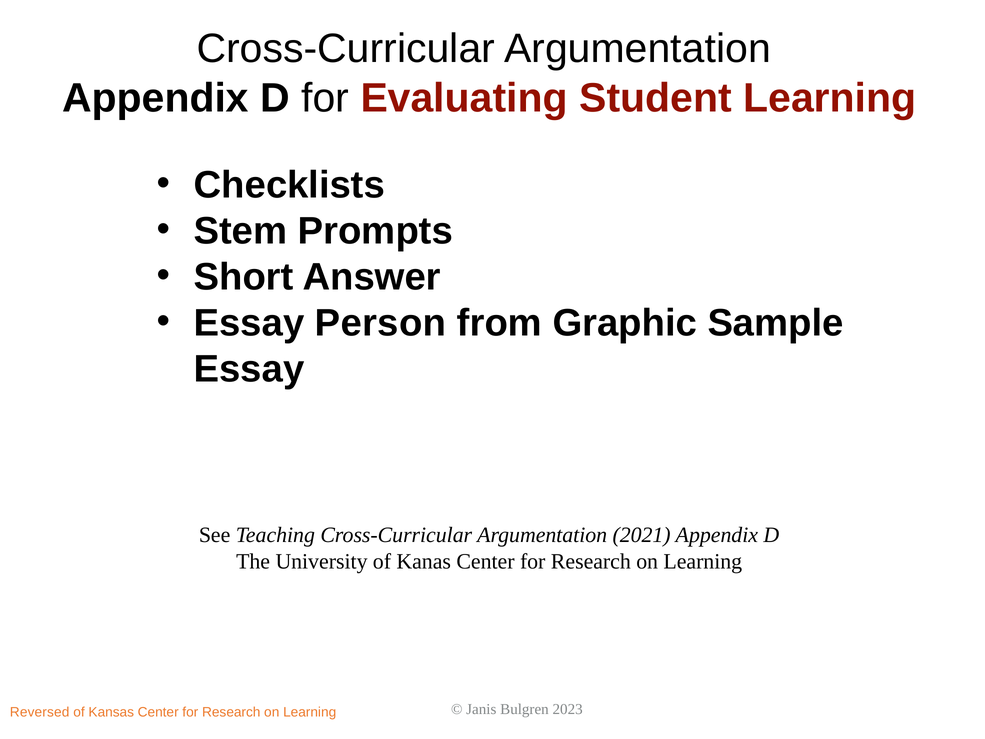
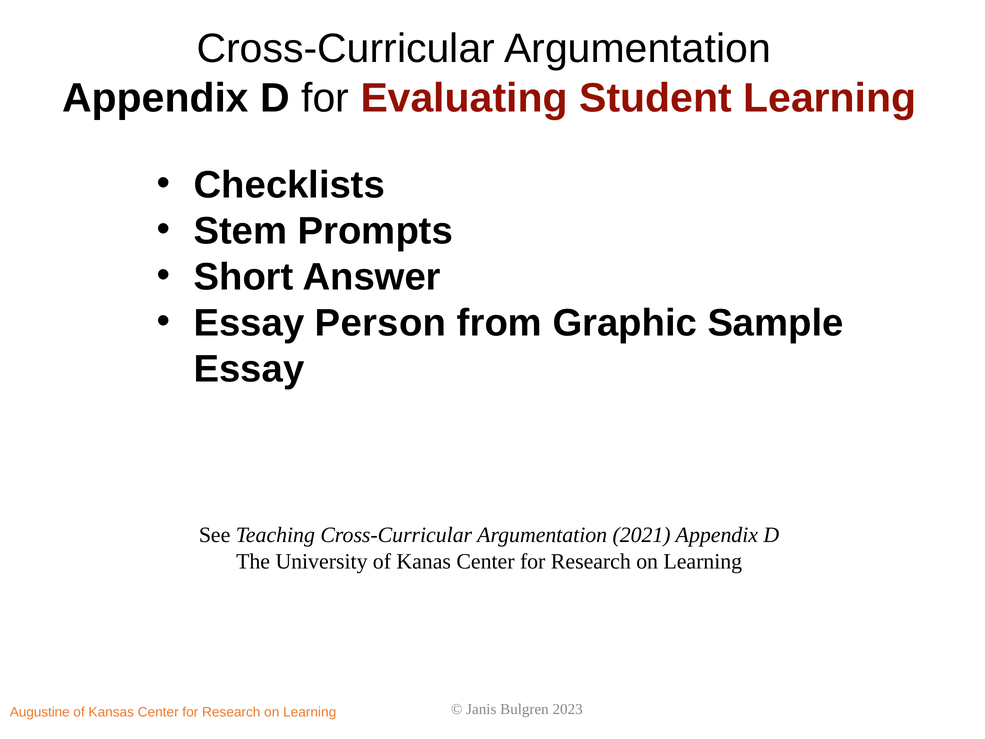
Reversed: Reversed -> Augustine
